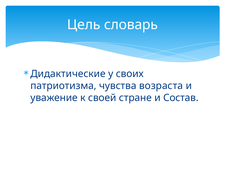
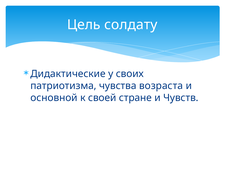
словарь: словарь -> солдату
уважение: уважение -> основной
Состав: Состав -> Чувств
